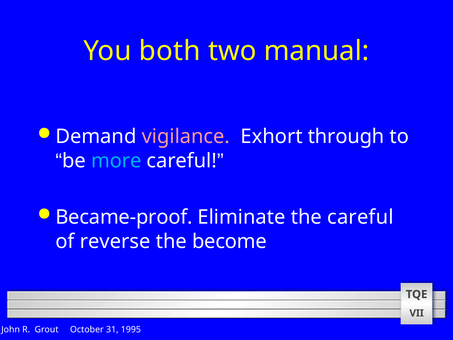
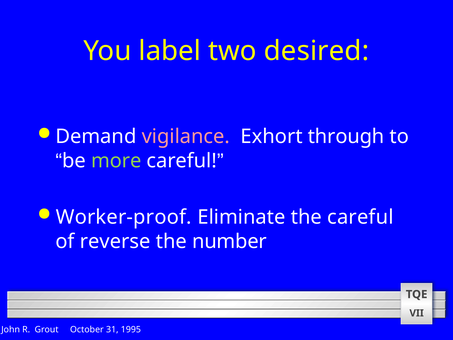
both: both -> label
manual: manual -> desired
more colour: light blue -> light green
Became-proof: Became-proof -> Worker-proof
become: become -> number
